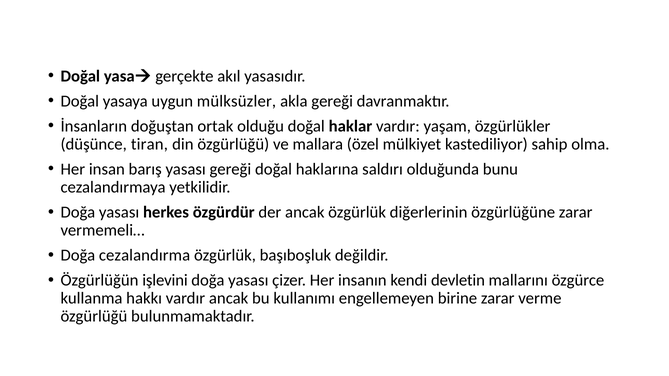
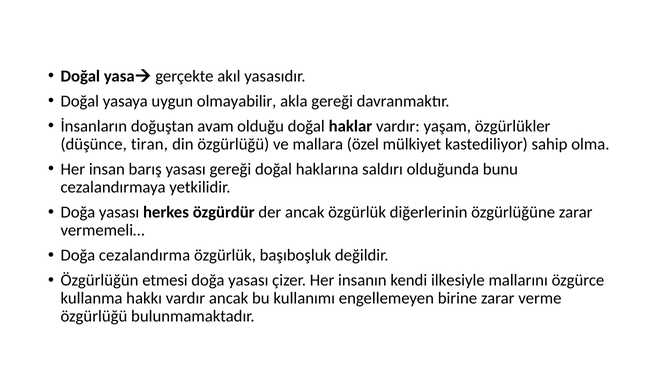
mülksüzler: mülksüzler -> olmayabilir
ortak: ortak -> avam
işlevini: işlevini -> etmesi
devletin: devletin -> ilkesiyle
